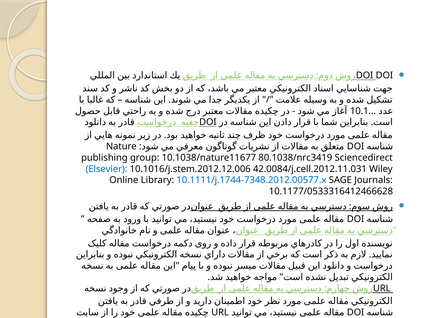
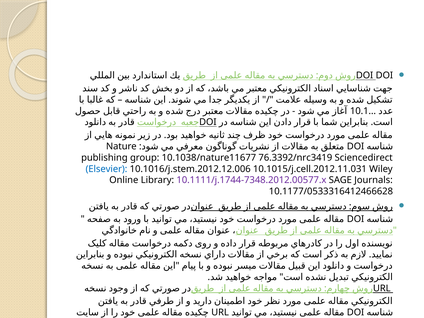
80.1038/nrc3419: 80.1038/nrc3419 -> 76.3392/nrc3419
42.0084/j.cell.2012.11.031: 42.0084/j.cell.2012.11.031 -> 10.1015/j.cell.2012.11.031
10.1111/j.1744-7348.2012.00577.x colour: blue -> purple
